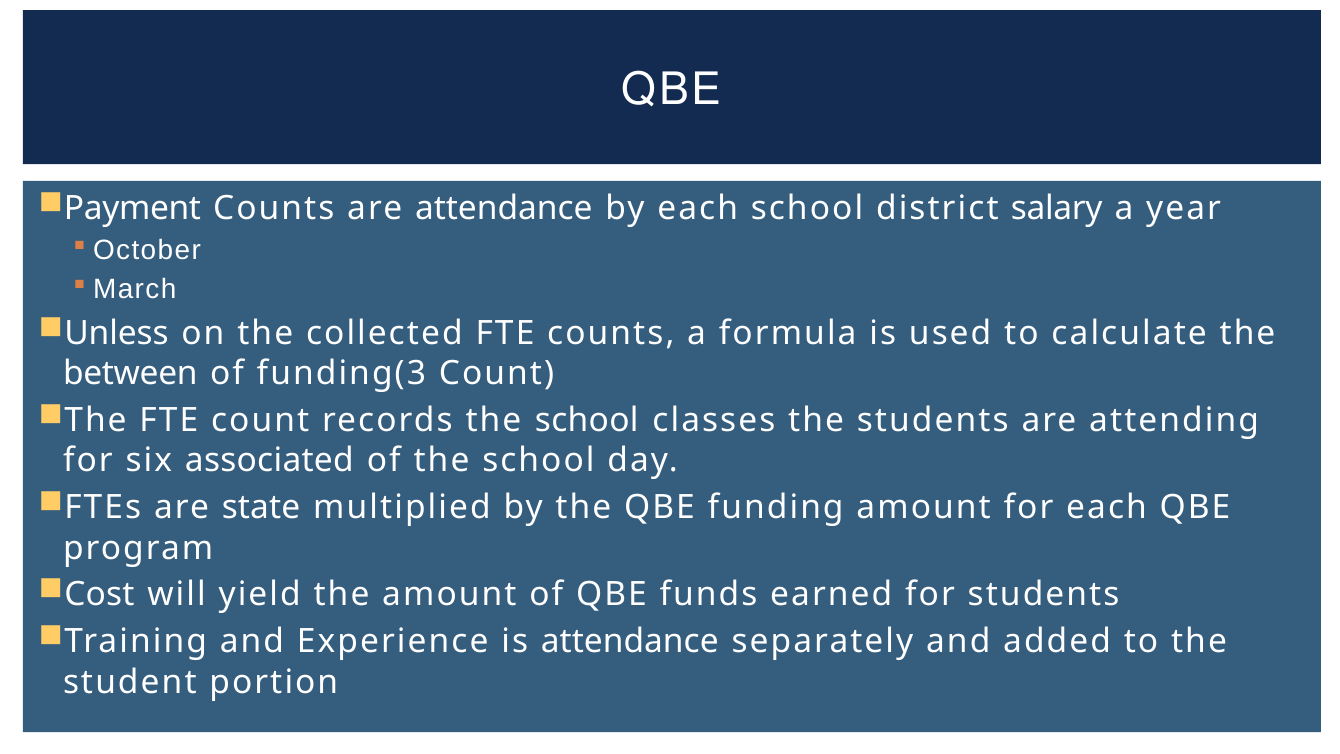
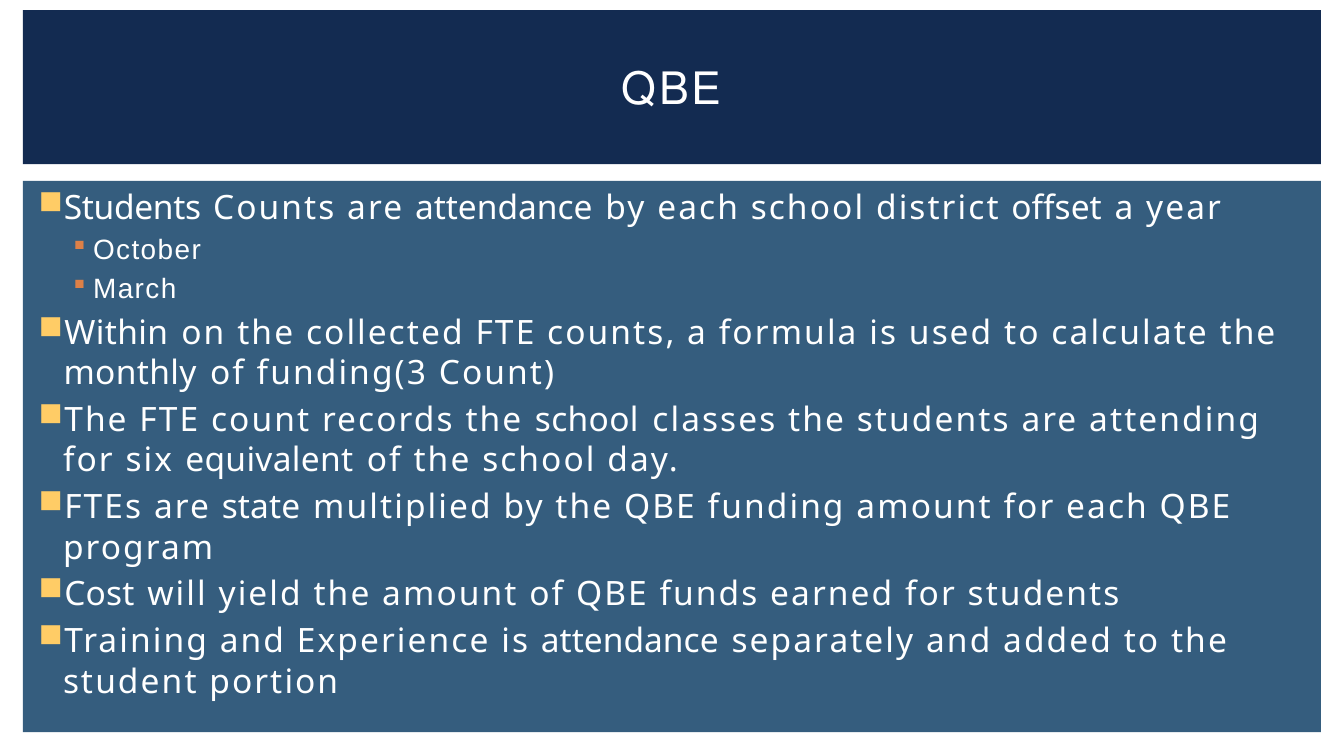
Payment at (132, 208): Payment -> Students
salary: salary -> offset
Unless: Unless -> Within
between: between -> monthly
associated: associated -> equivalent
